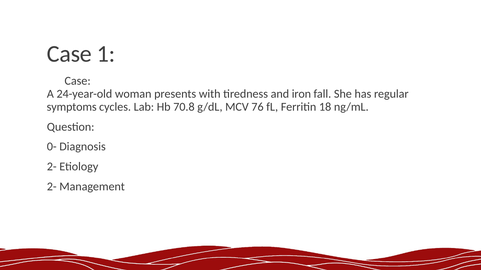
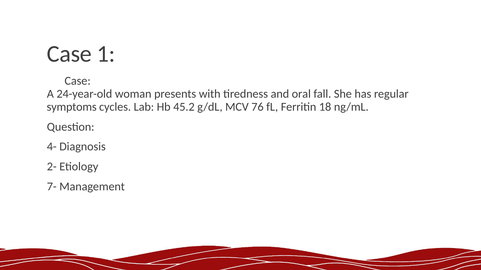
iron: iron -> oral
70.8: 70.8 -> 45.2
0-: 0- -> 4-
2- at (52, 187): 2- -> 7-
